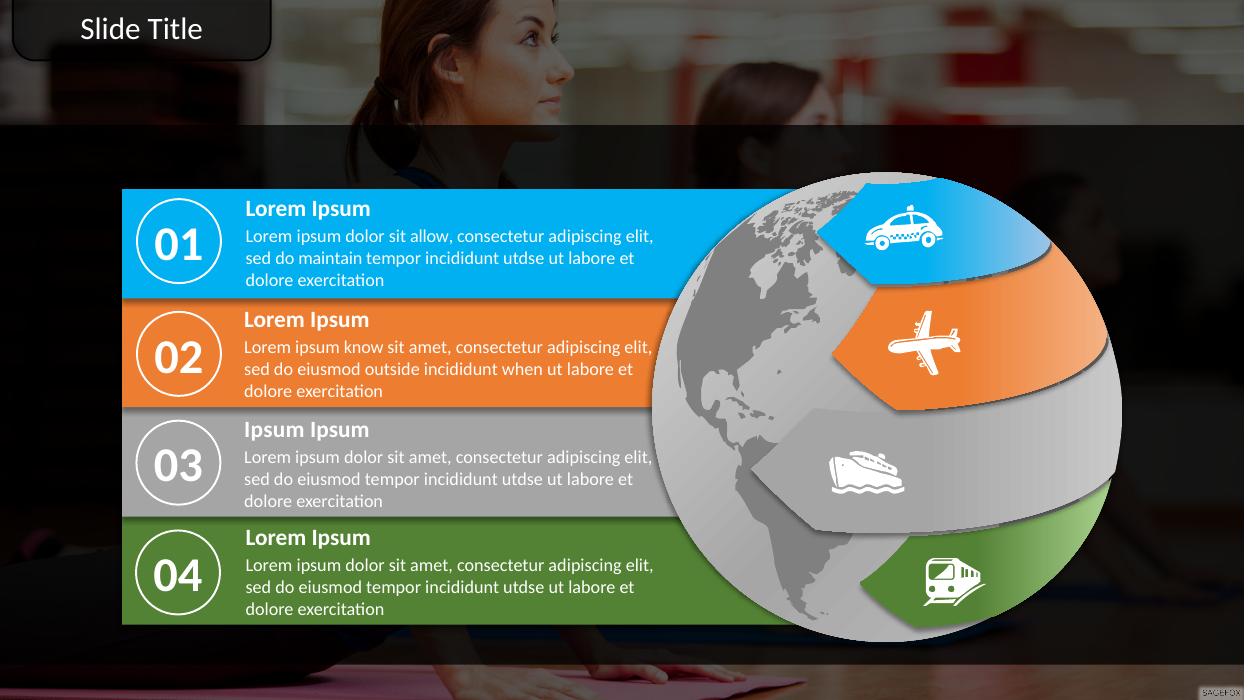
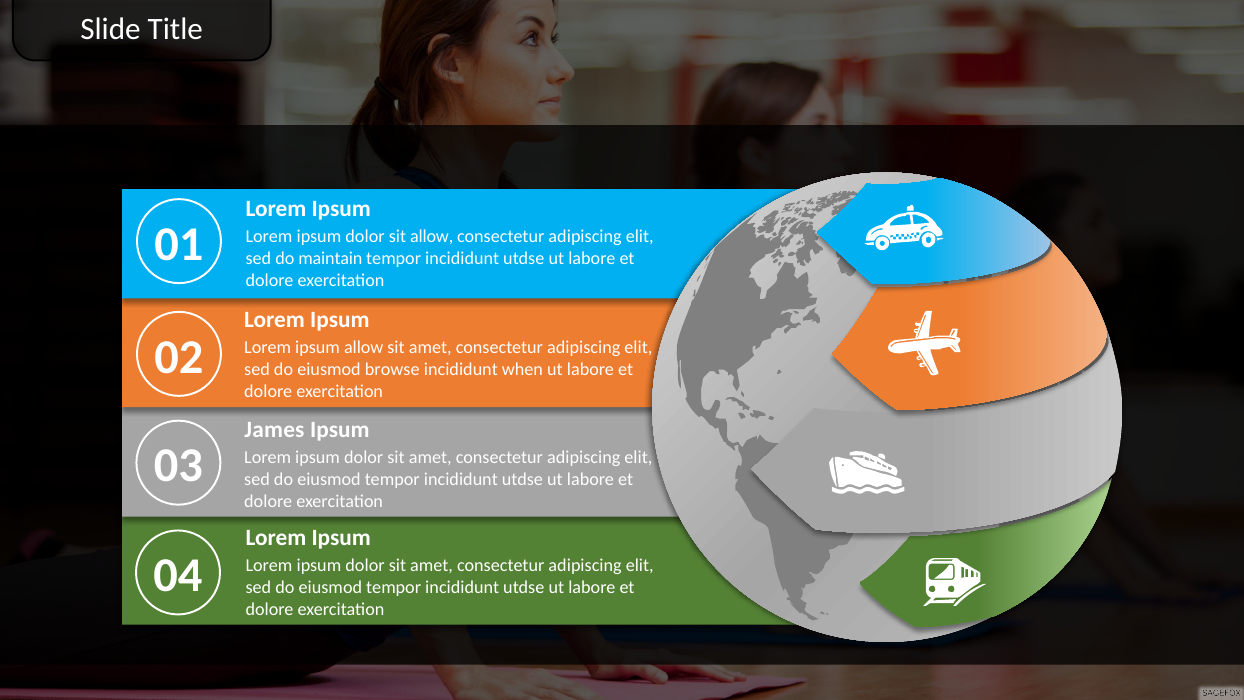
ipsum know: know -> allow
outside: outside -> browse
Ipsum at (274, 430): Ipsum -> James
